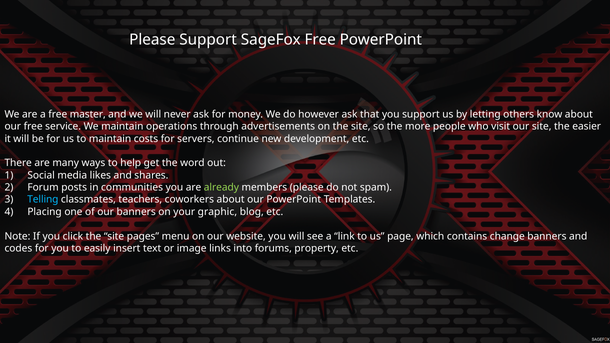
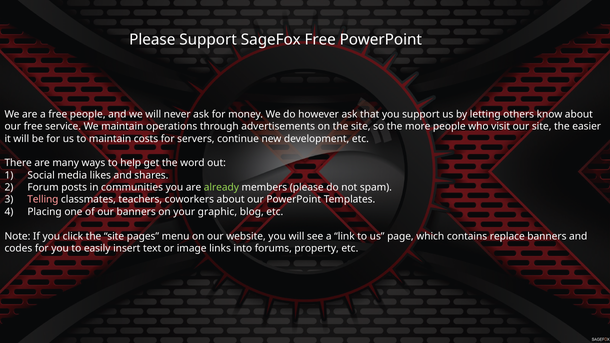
free master: master -> people
Telling colour: light blue -> pink
change: change -> replace
